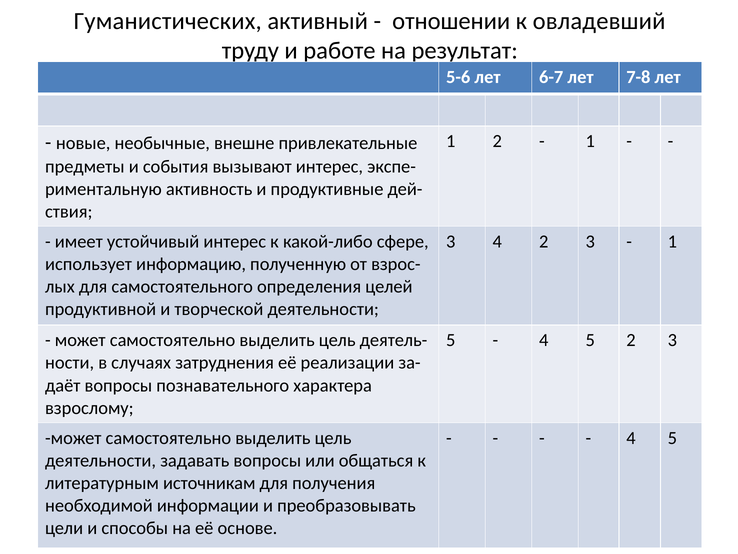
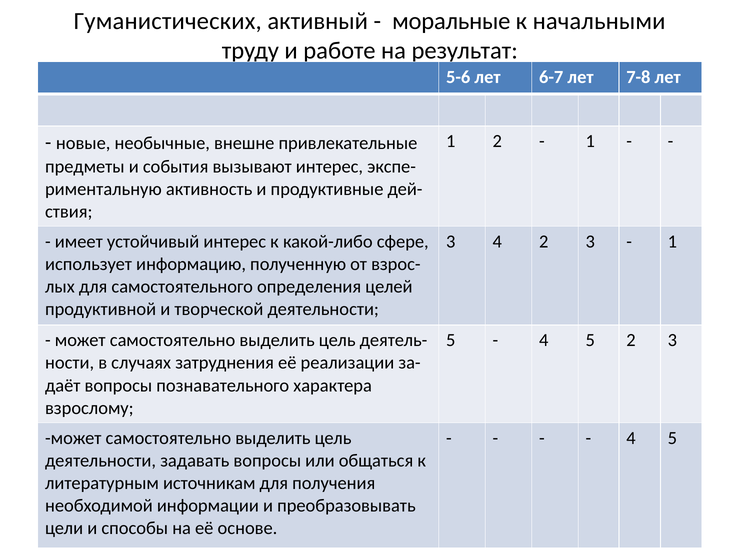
отношении: отношении -> моральные
овладевший: овладевший -> начальными
